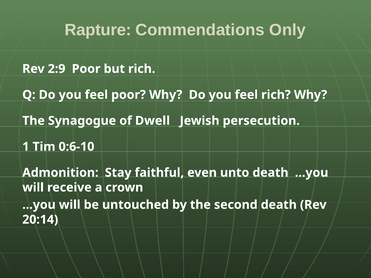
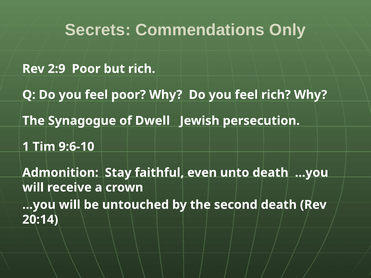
Rapture: Rapture -> Secrets
0:6-10: 0:6-10 -> 9:6-10
